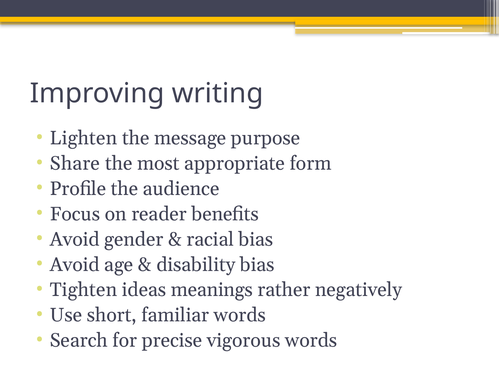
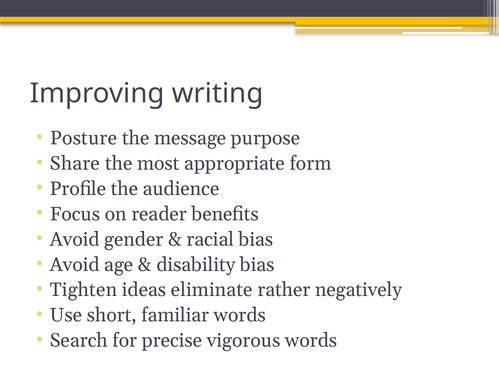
Lighten: Lighten -> Posture
meanings: meanings -> eliminate
